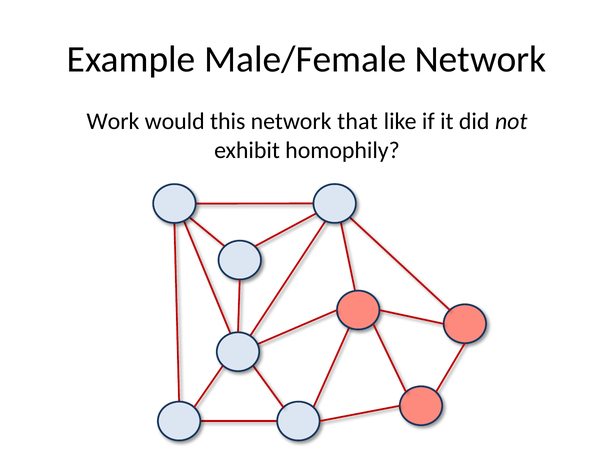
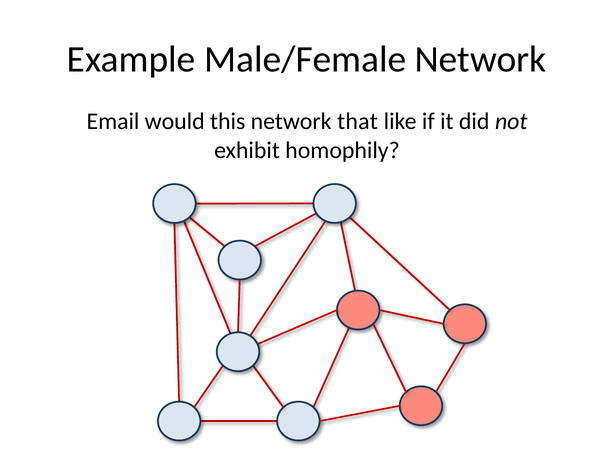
Work: Work -> Email
